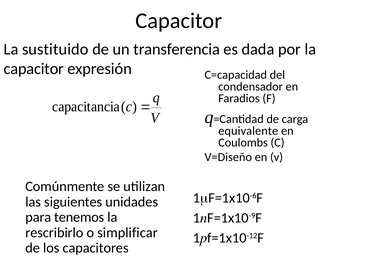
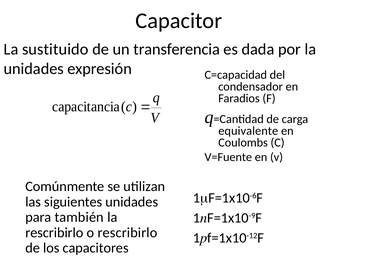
capacitor at (34, 69): capacitor -> unidades
V=Diseño: V=Diseño -> V=Fuente
tenemos: tenemos -> también
o simplificar: simplificar -> rescribirlo
